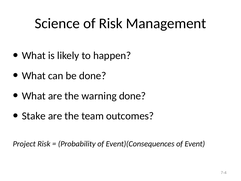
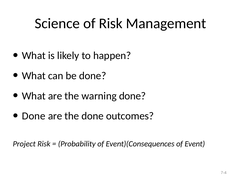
Stake at (34, 116): Stake -> Done
the team: team -> done
